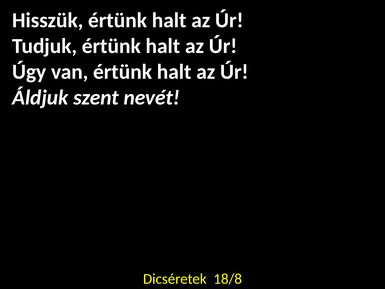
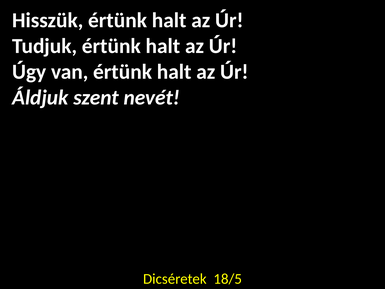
18/8: 18/8 -> 18/5
